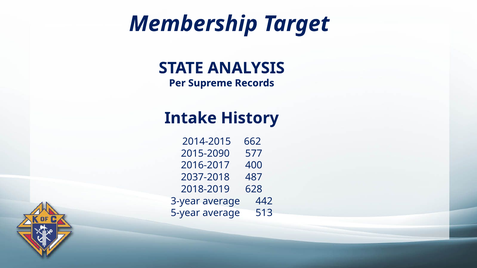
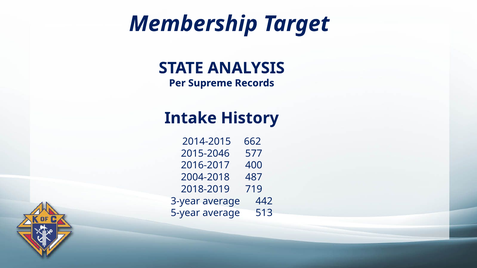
2015-2090: 2015-2090 -> 2015-2046
2037-2018: 2037-2018 -> 2004-2018
628: 628 -> 719
